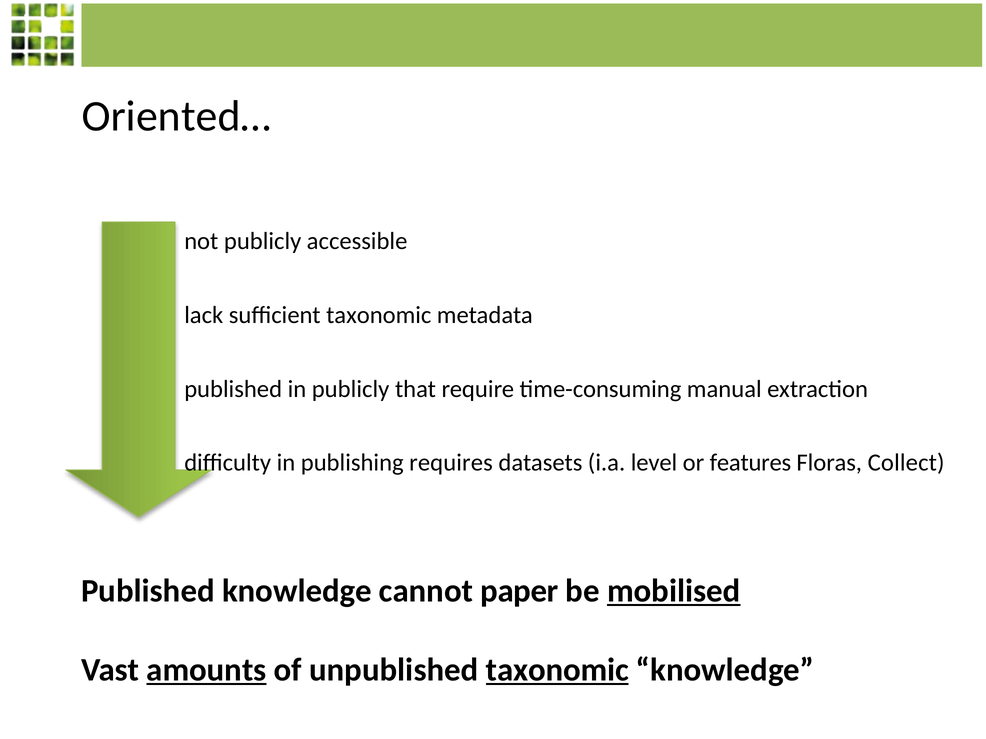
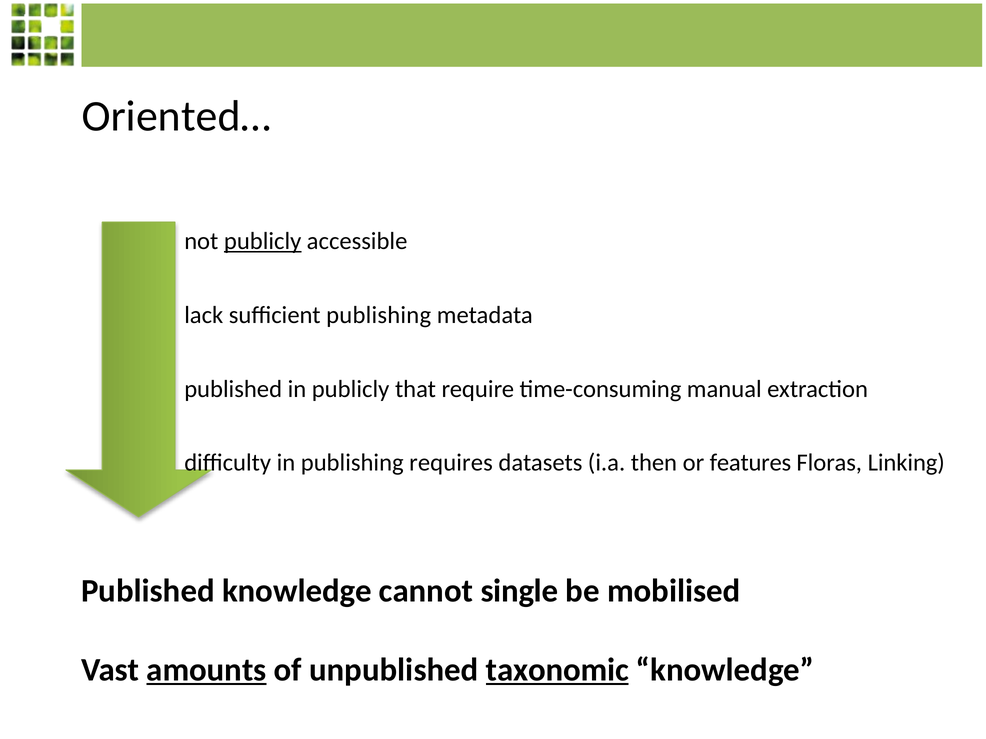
publicly at (263, 241) underline: none -> present
sufficient taxonomic: taxonomic -> publishing
level: level -> then
Collect: Collect -> Linking
paper: paper -> single
mobilised underline: present -> none
